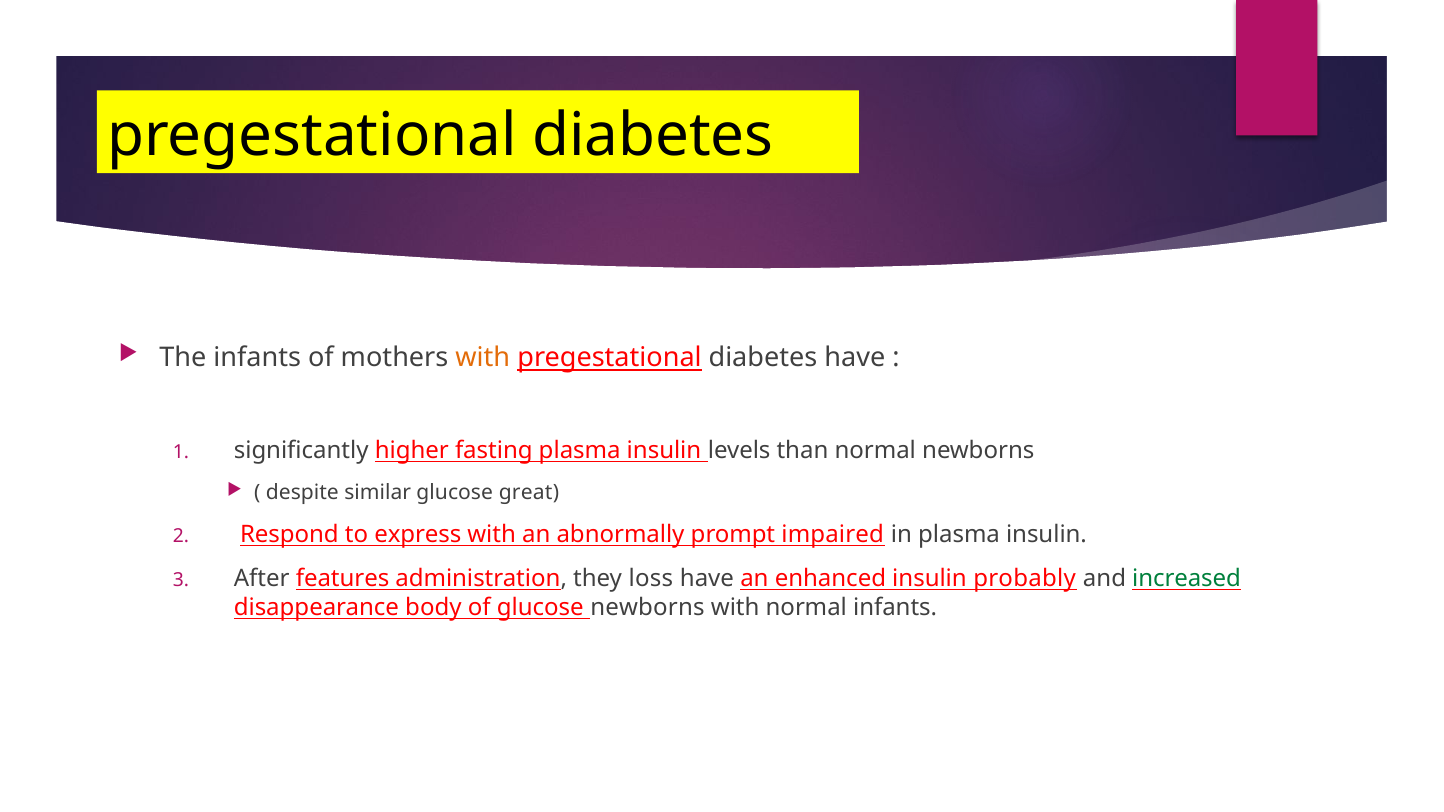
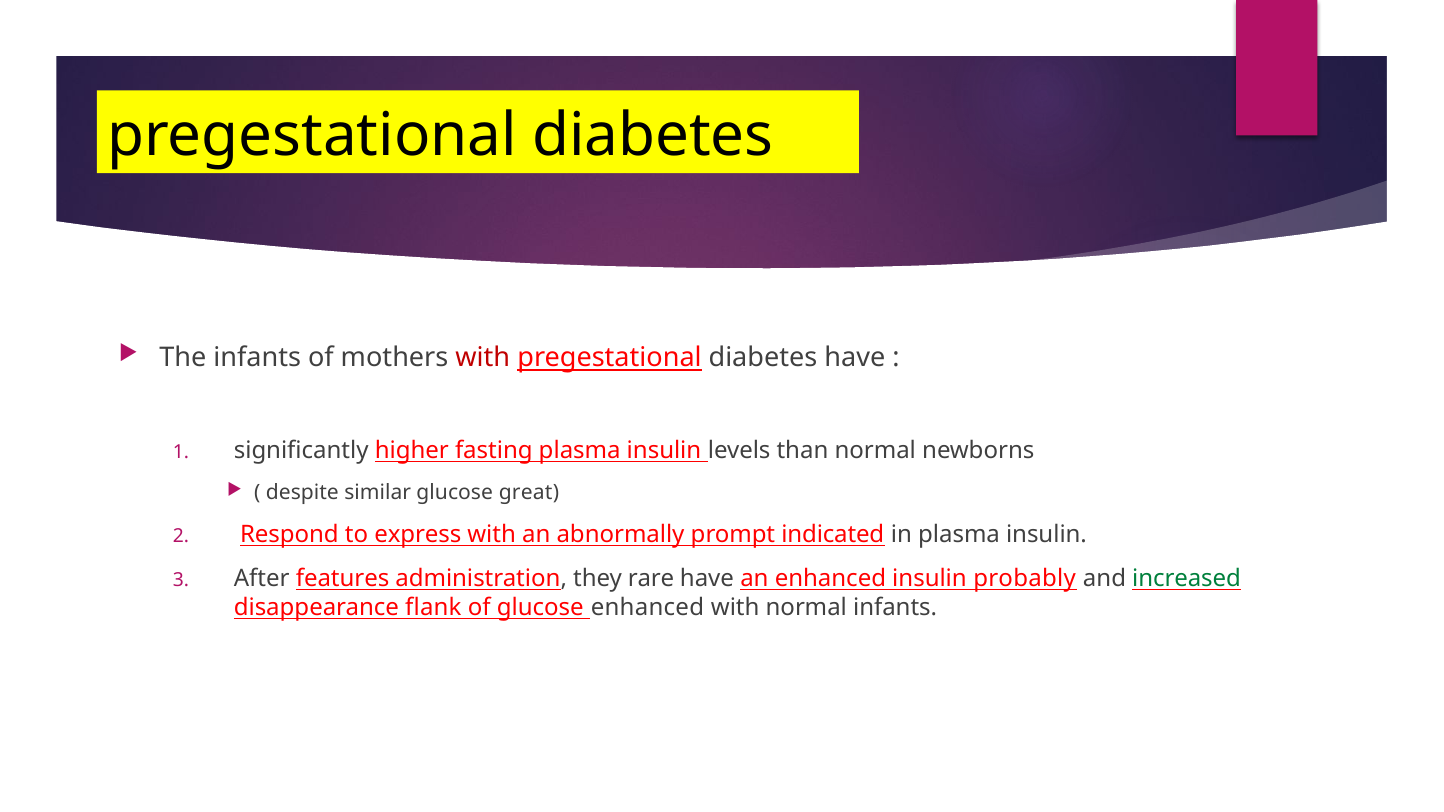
with at (483, 358) colour: orange -> red
impaired: impaired -> indicated
loss: loss -> rare
body: body -> flank
glucose newborns: newborns -> enhanced
